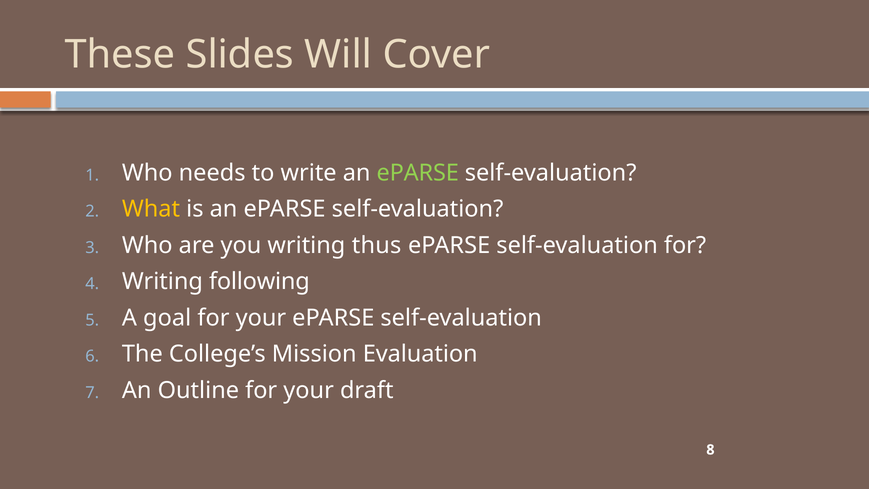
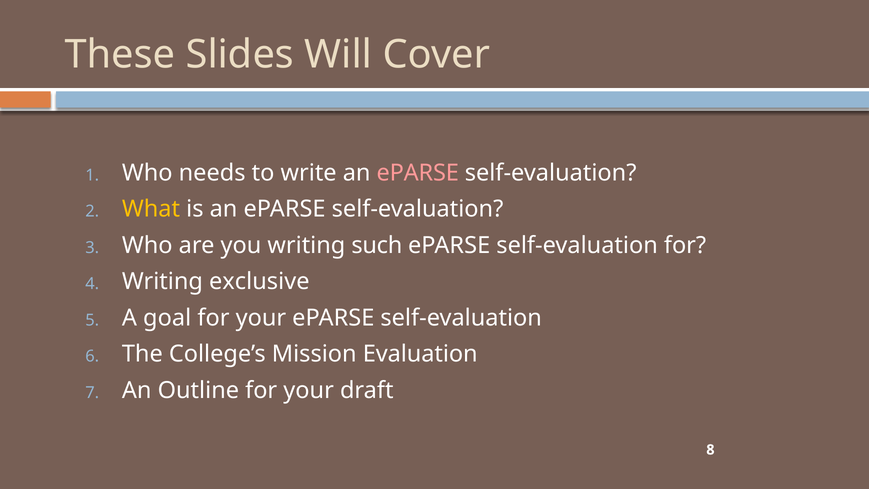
ePARSE at (418, 173) colour: light green -> pink
thus: thus -> such
following: following -> exclusive
